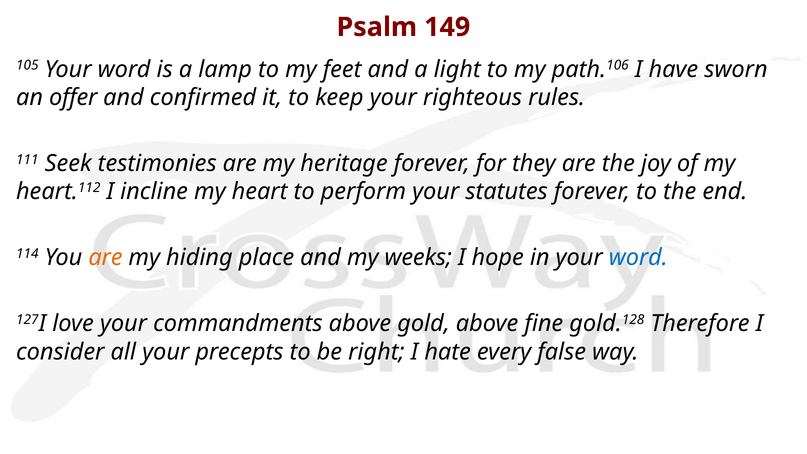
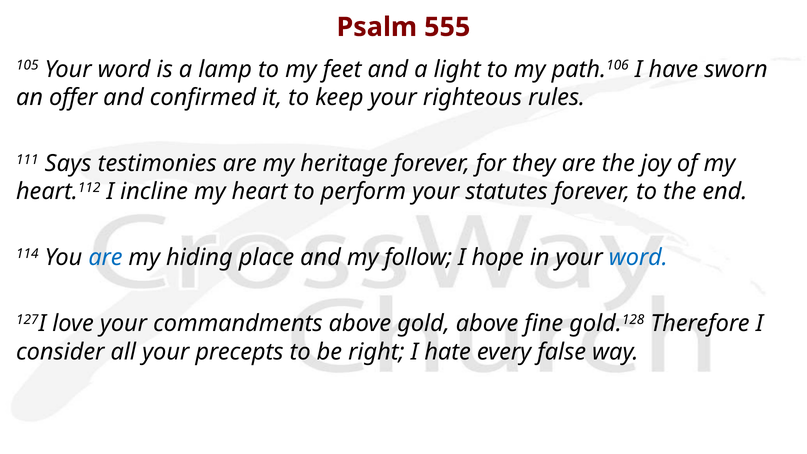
149: 149 -> 555
Seek: Seek -> Says
are at (105, 258) colour: orange -> blue
weeks: weeks -> follow
